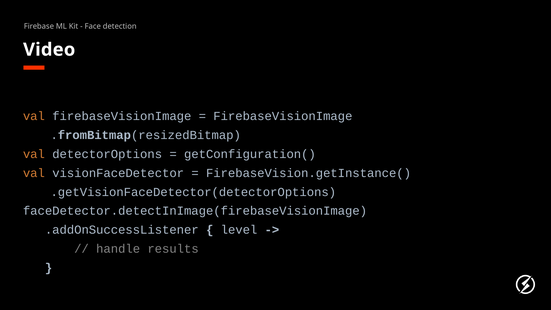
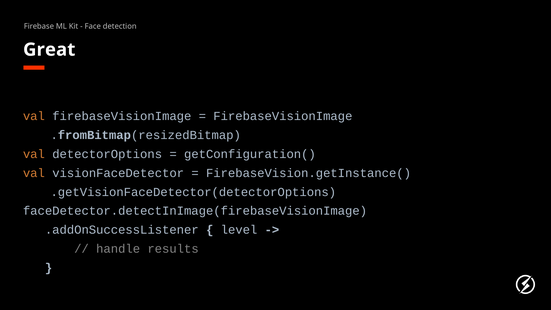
Video: Video -> Great
